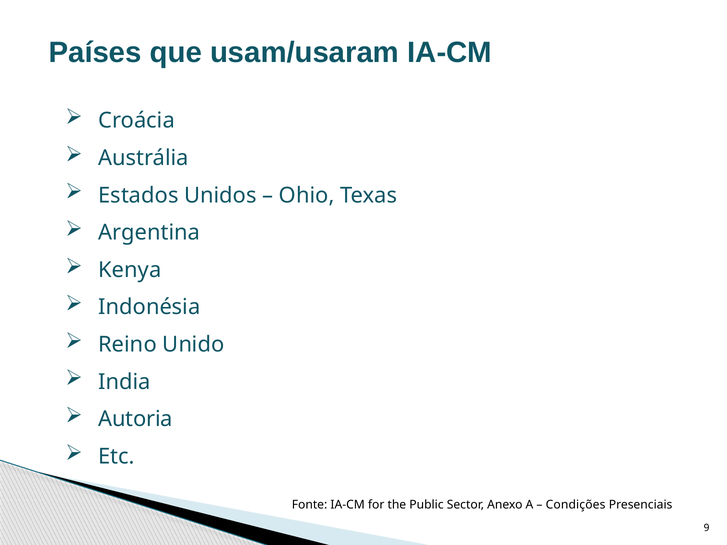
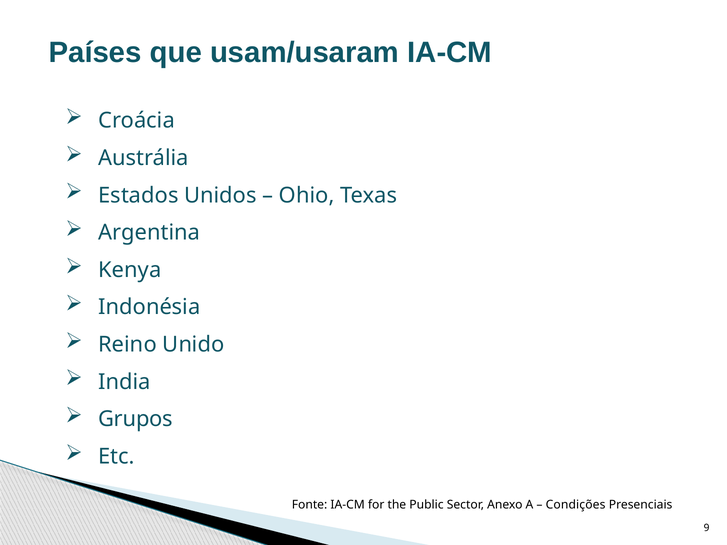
Autoria: Autoria -> Grupos
